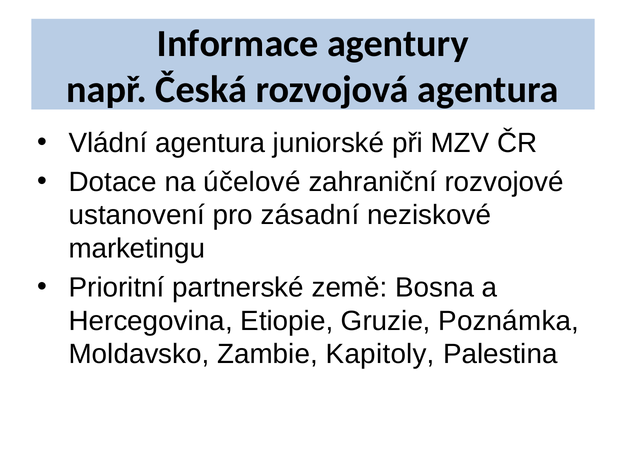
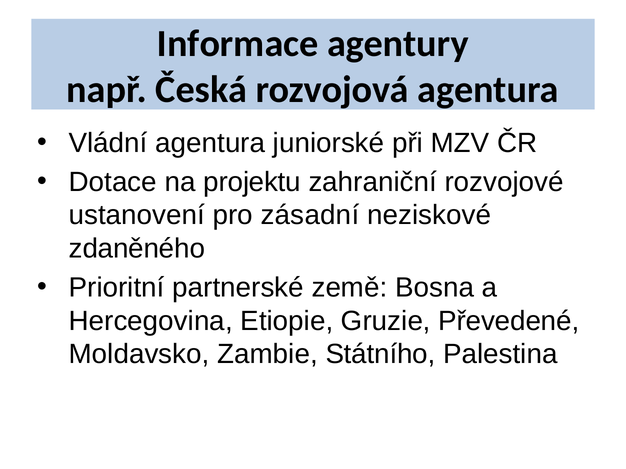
účelové: účelové -> projektu
marketingu: marketingu -> zdaněného
Poznámka: Poznámka -> Převedené
Kapitoly: Kapitoly -> Státního
